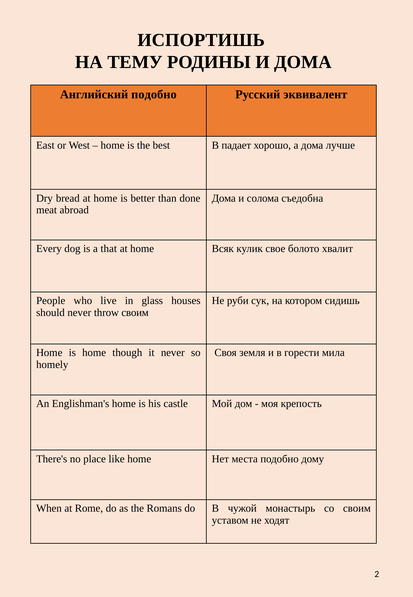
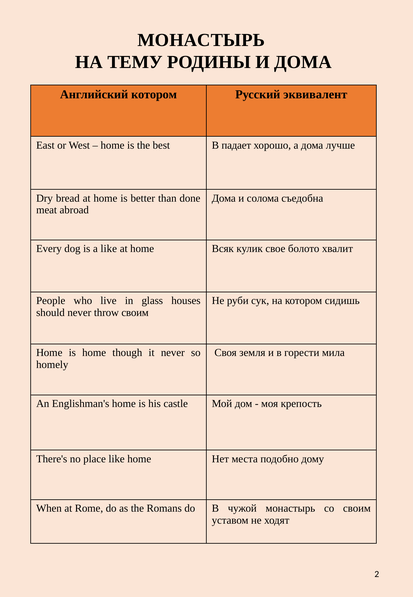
ИСПОРТИШЬ at (201, 40): ИСПОРТИШЬ -> МОНАСТЫРЬ
Английский подобно: подобно -> котором
a that: that -> like
